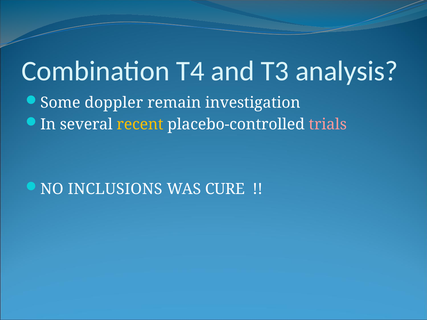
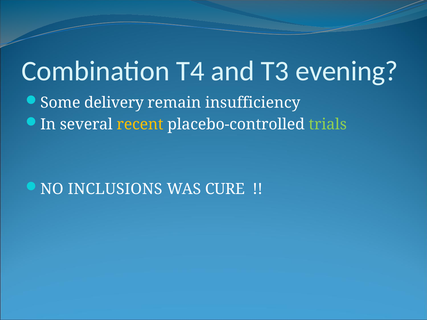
analysis: analysis -> evening
doppler: doppler -> delivery
investigation: investigation -> insufficiency
trials colour: pink -> light green
